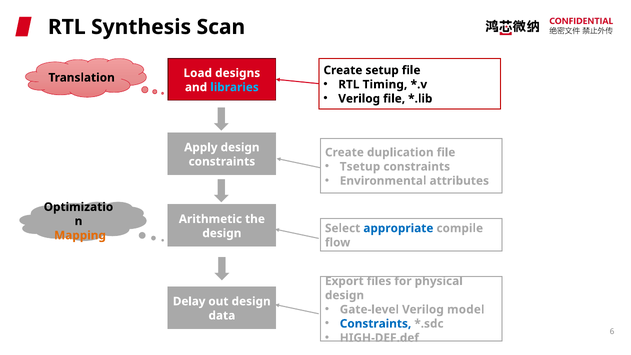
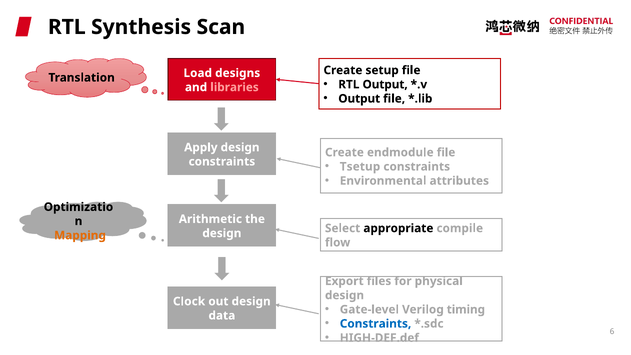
RTL Timing: Timing -> Output
libraries colour: light blue -> pink
Verilog at (359, 99): Verilog -> Output
duplication: duplication -> endmodule
appropriate colour: blue -> black
Delay: Delay -> Clock
model: model -> timing
